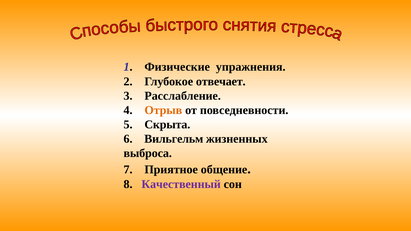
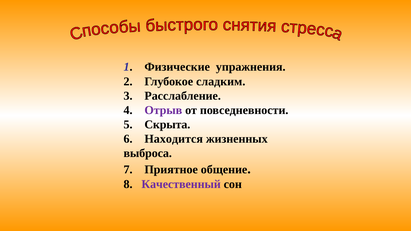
отвечает: отвечает -> сладким
Отрыв colour: orange -> purple
Вильгельм: Вильгельм -> Находится
